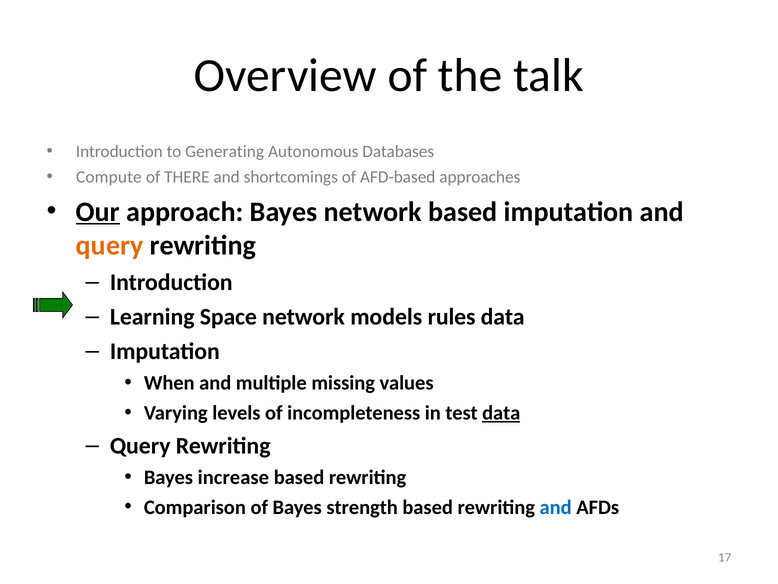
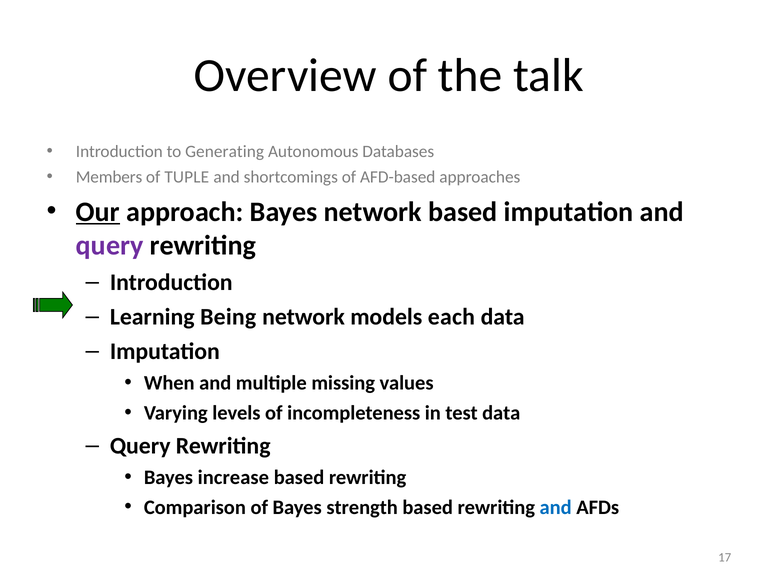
Compute: Compute -> Members
THERE: THERE -> TUPLE
query at (110, 245) colour: orange -> purple
Space: Space -> Being
rules: rules -> each
data at (501, 413) underline: present -> none
